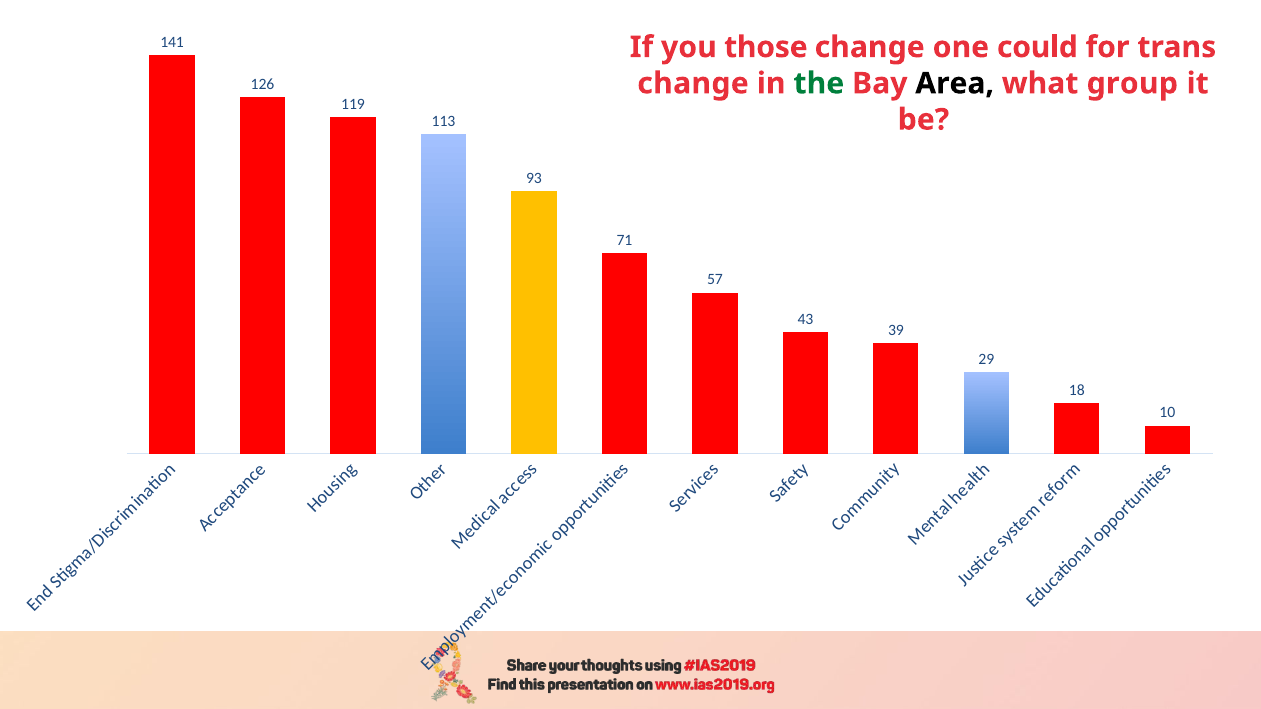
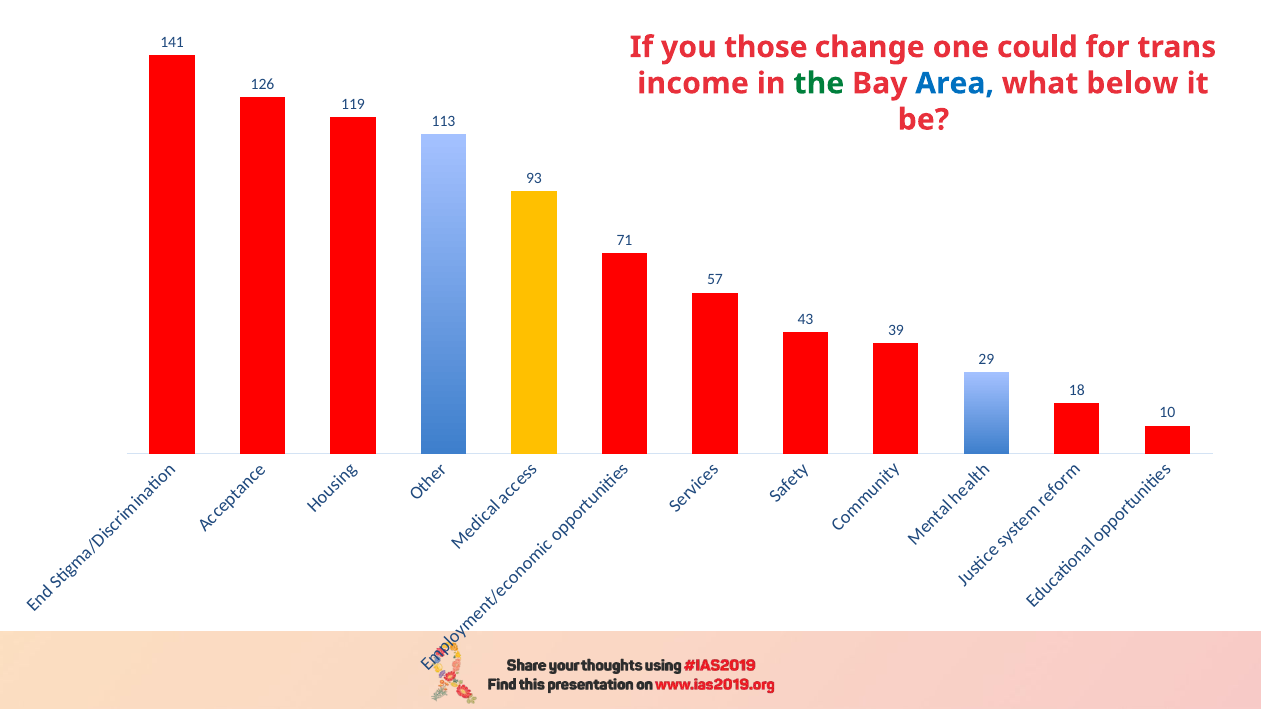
change at (693, 83): change -> income
Area colour: black -> blue
group: group -> below
